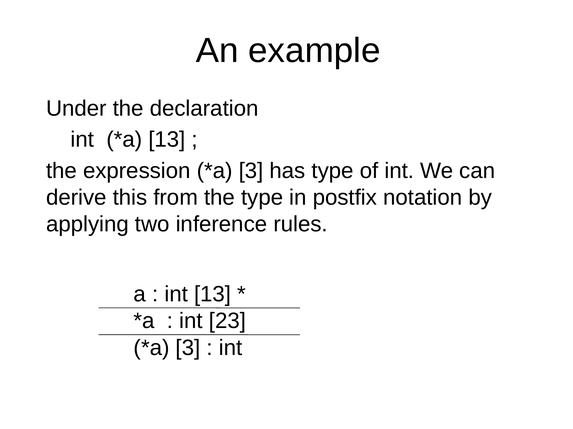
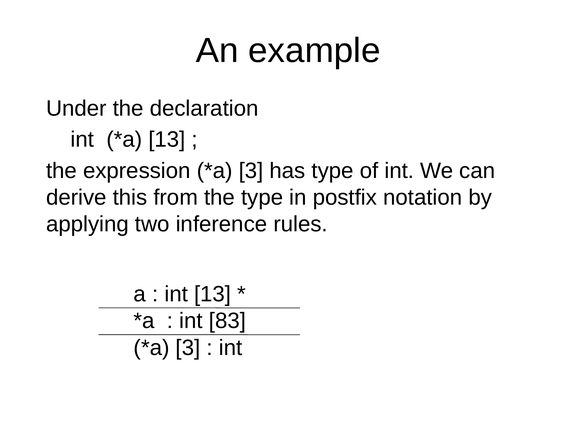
23: 23 -> 83
